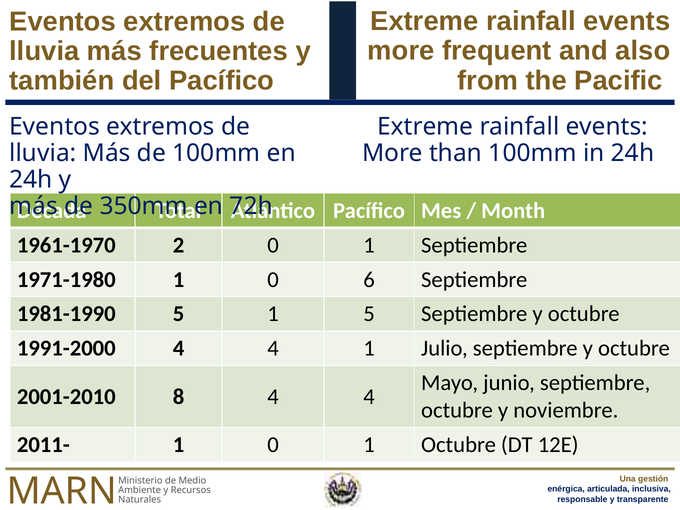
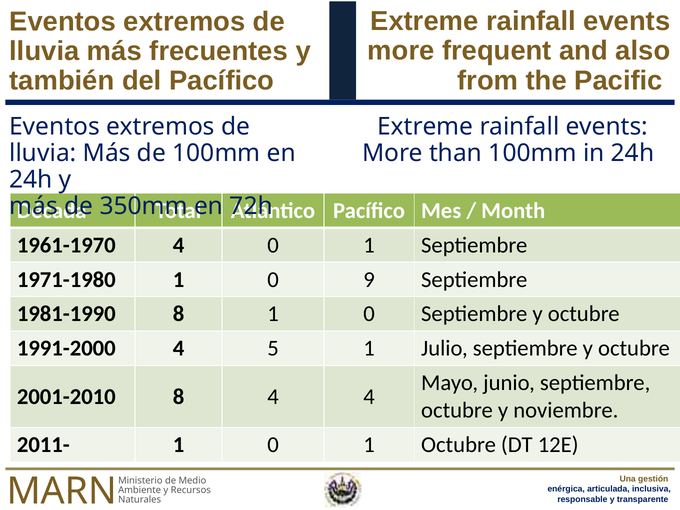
1961-1970 2: 2 -> 4
6: 6 -> 9
1981-1990 5: 5 -> 8
5 at (369, 314): 5 -> 0
1991-2000 4 4: 4 -> 5
